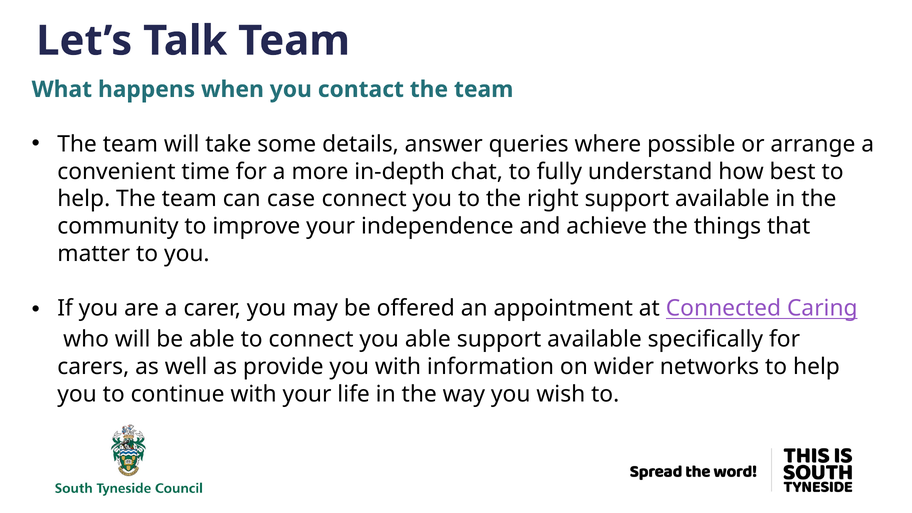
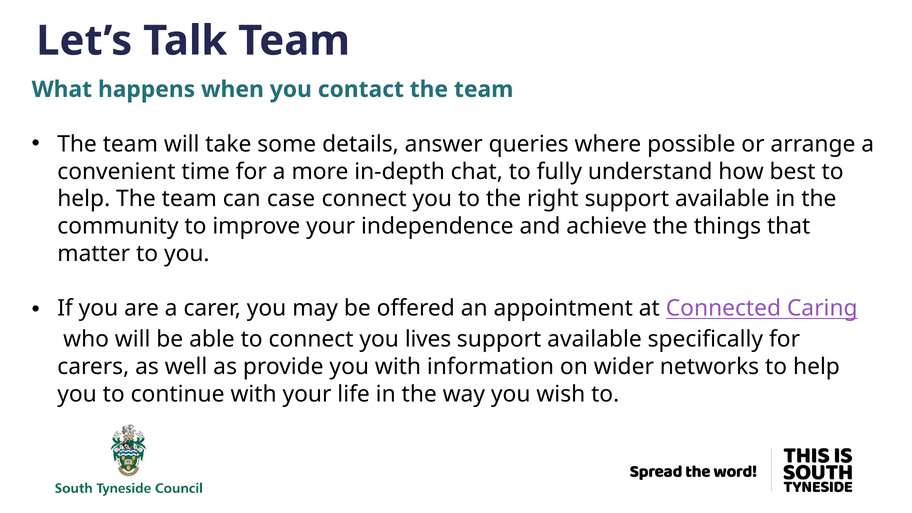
you able: able -> lives
